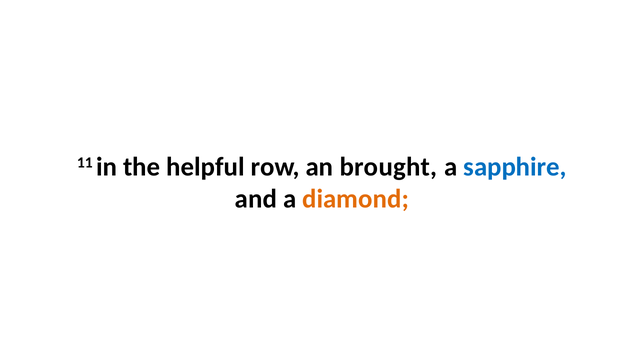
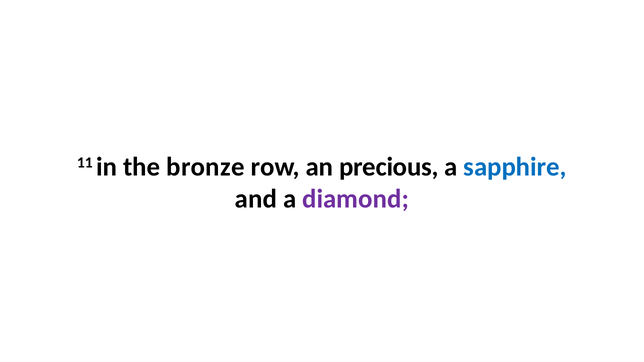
helpful: helpful -> bronze
brought: brought -> precious
diamond colour: orange -> purple
